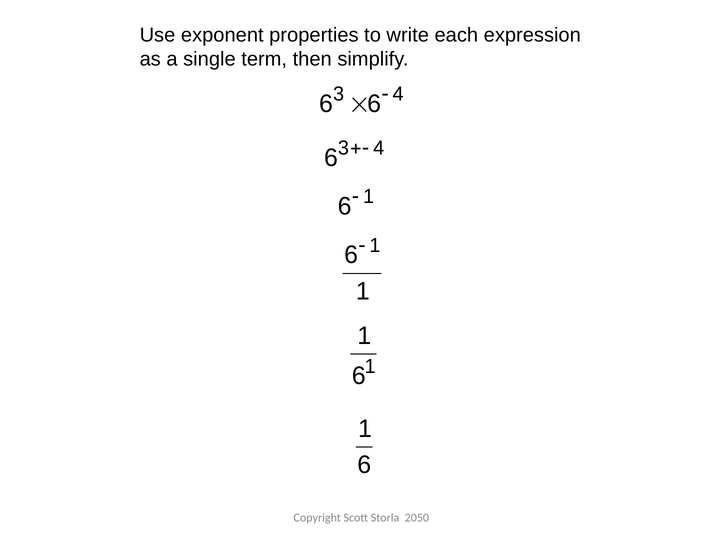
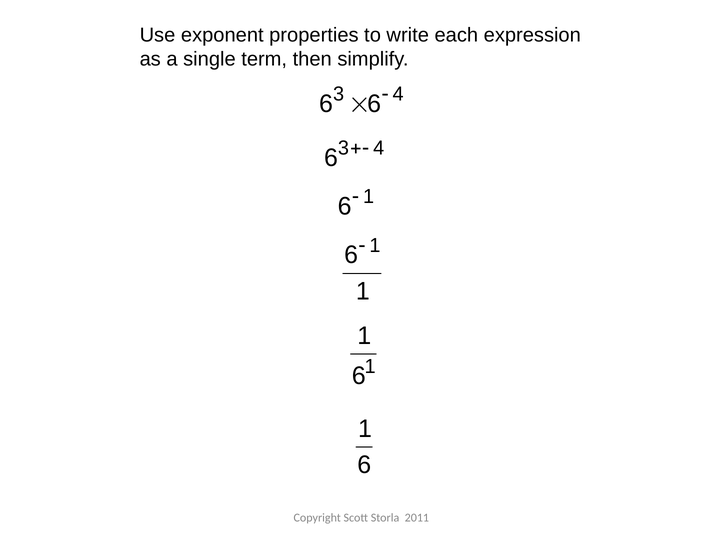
2050: 2050 -> 2011
